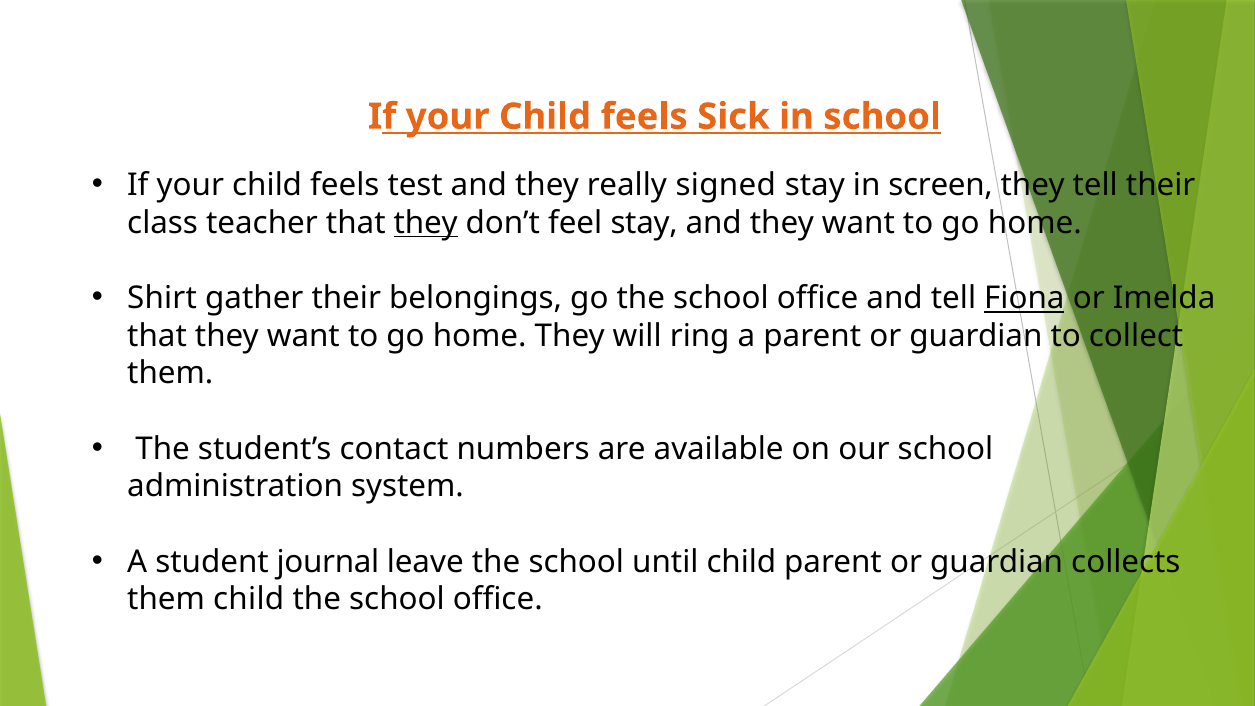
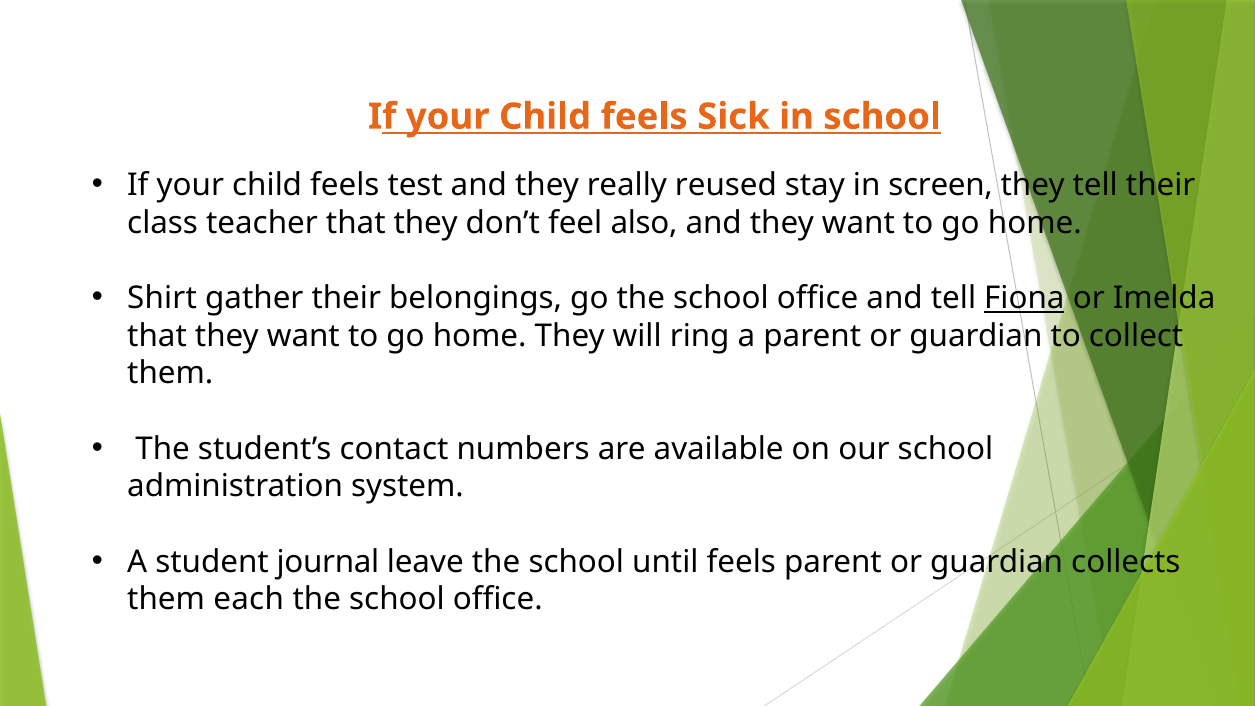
signed: signed -> reused
they at (426, 223) underline: present -> none
feel stay: stay -> also
until child: child -> feels
them child: child -> each
